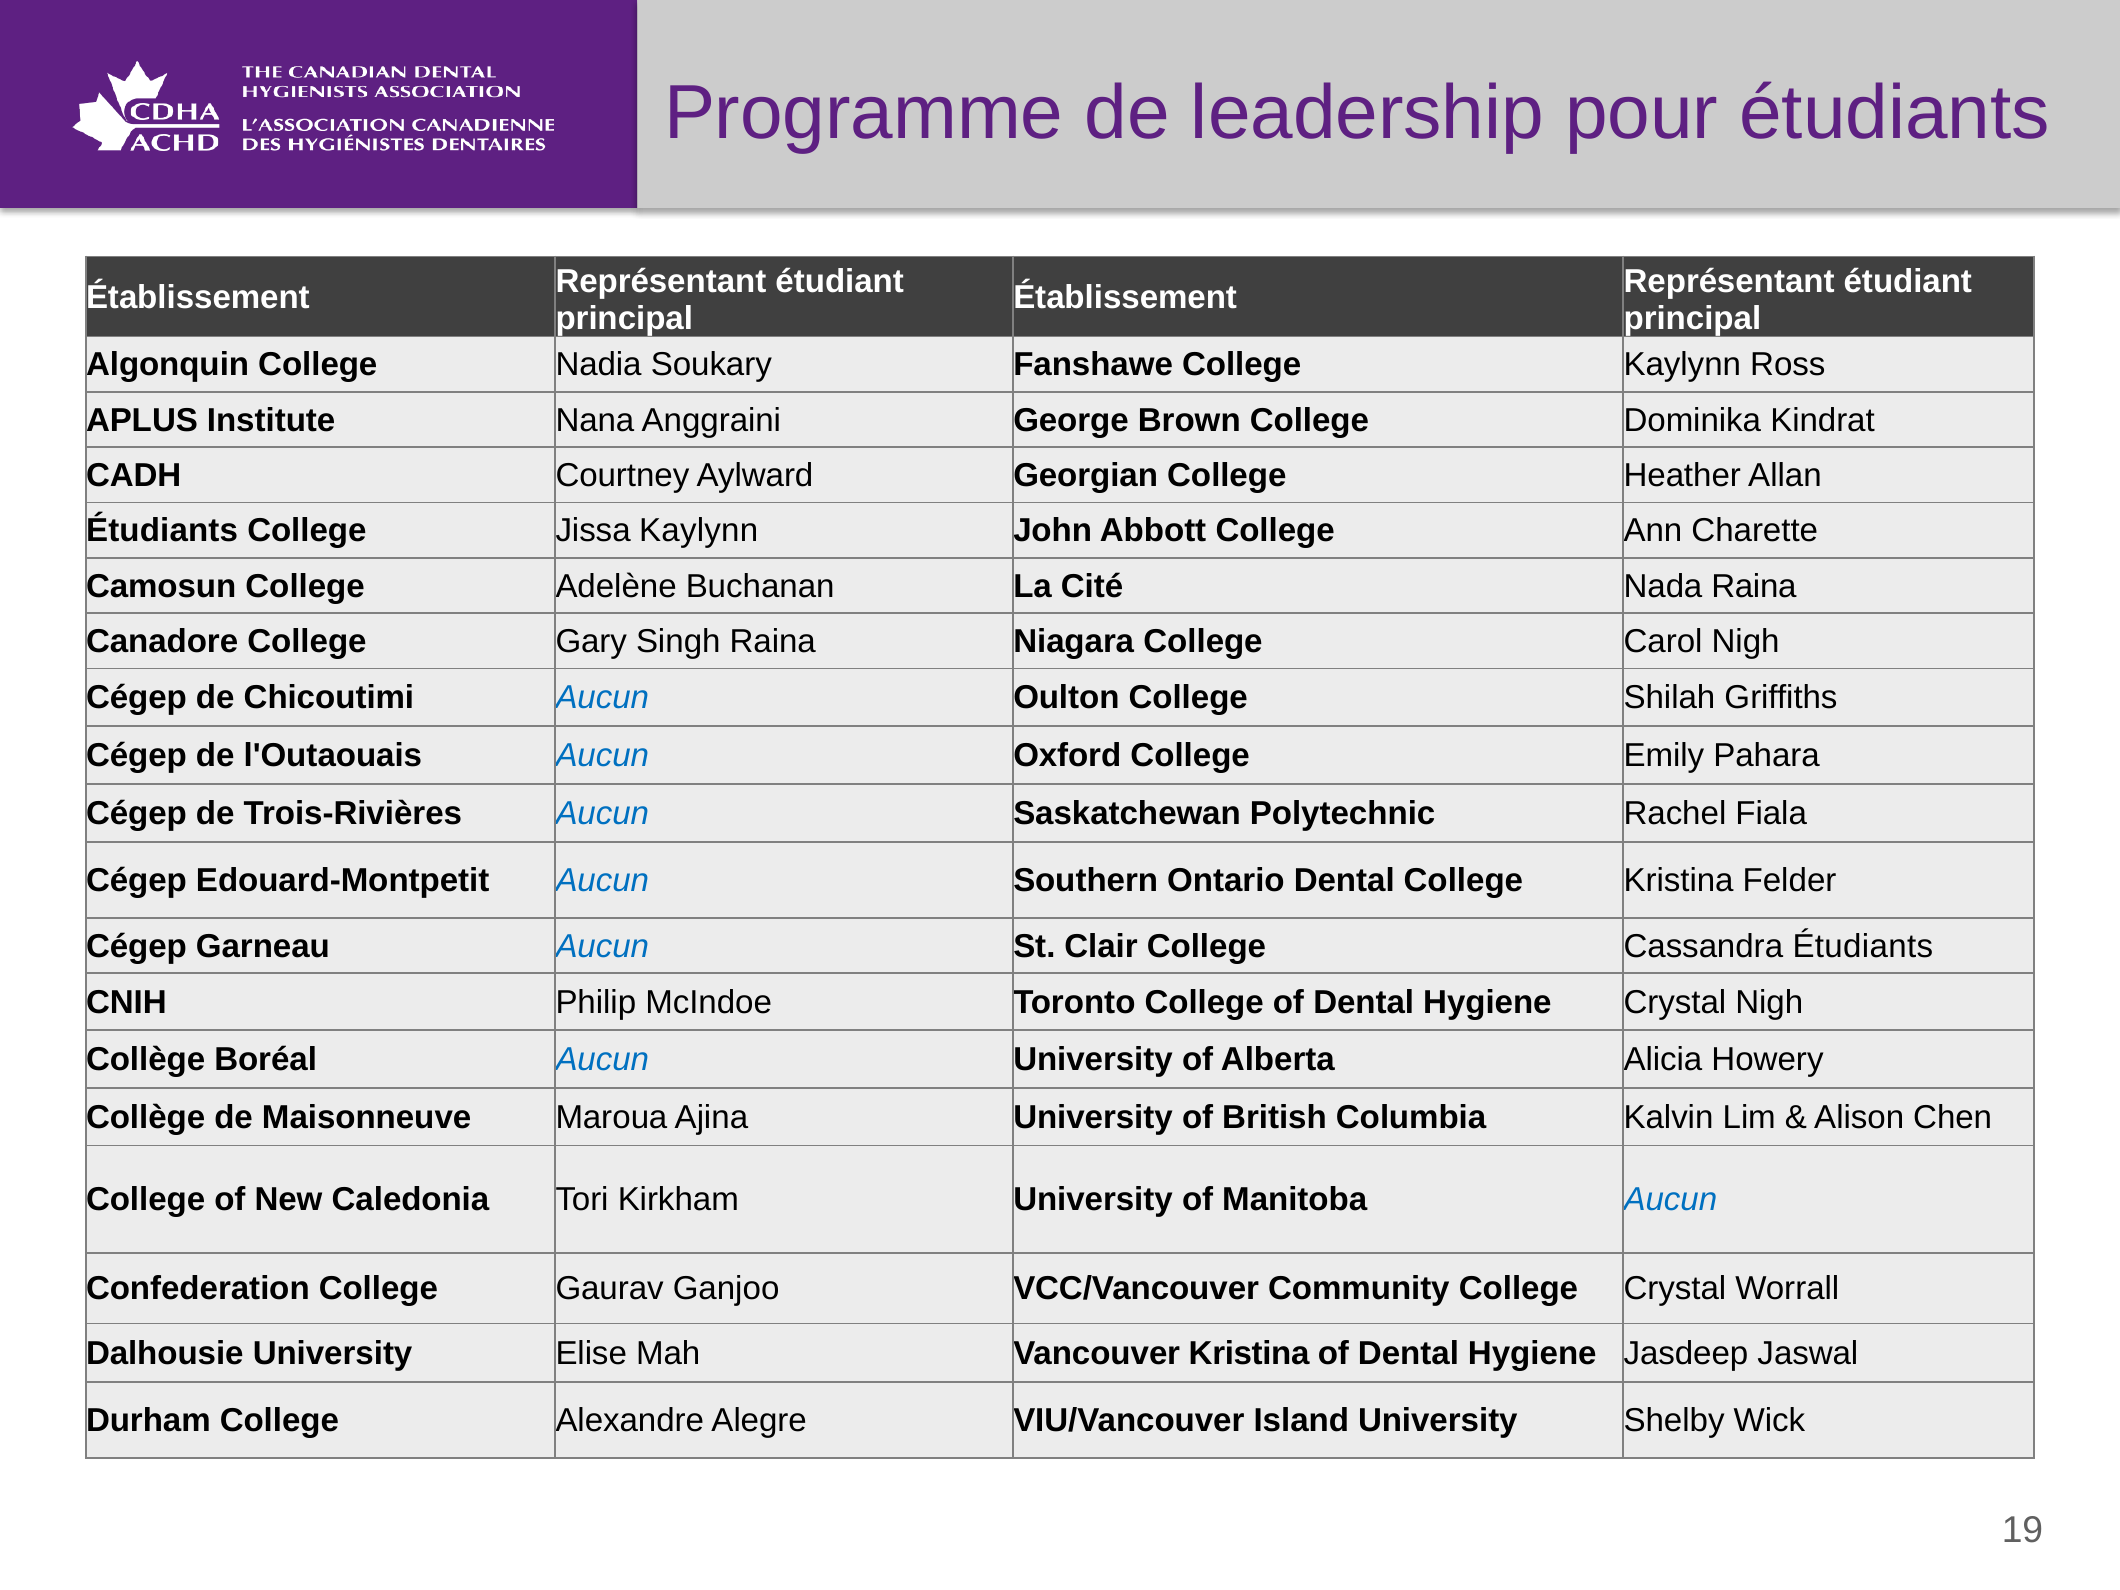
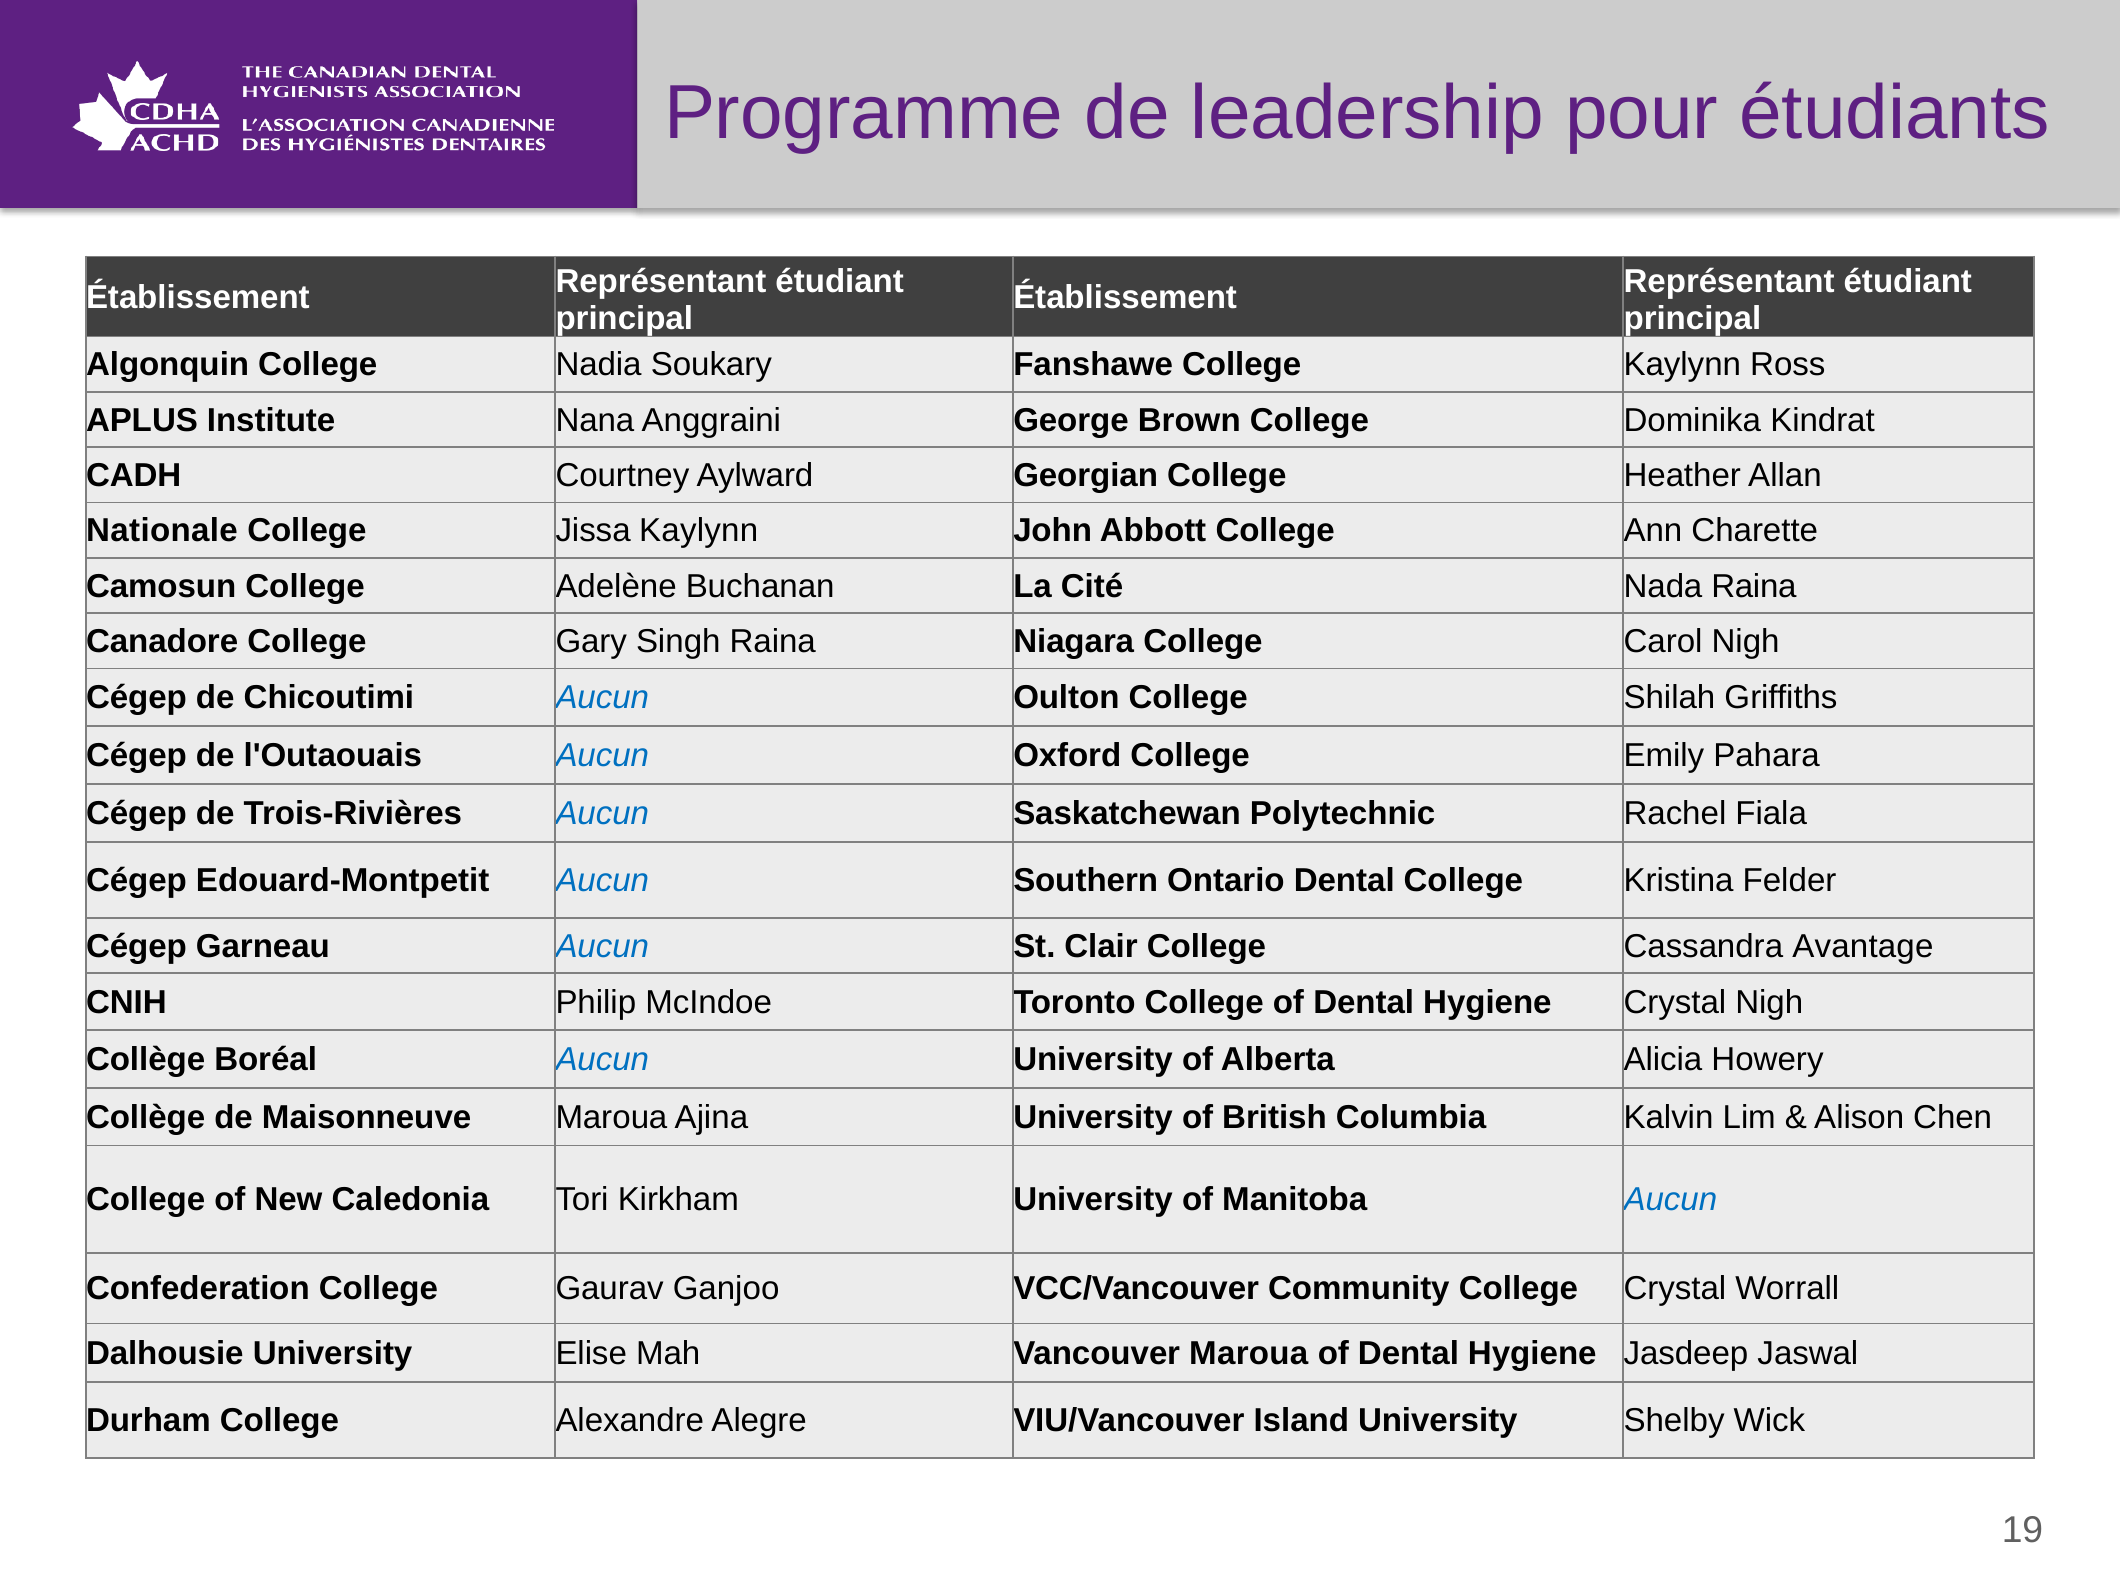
Étudiants at (162, 531): Étudiants -> Nationale
Cassandra Étudiants: Étudiants -> Avantage
Vancouver Kristina: Kristina -> Maroua
